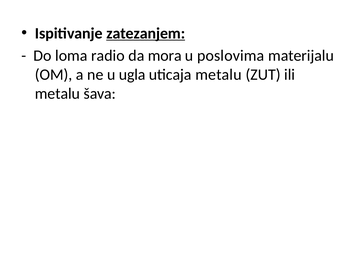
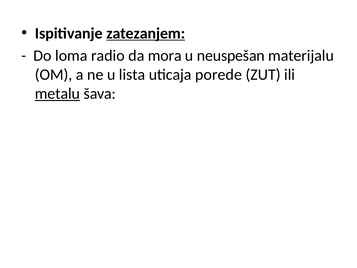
poslovima: poslovima -> neuspešan
ugla: ugla -> lista
uticaja metalu: metalu -> porede
metalu at (57, 94) underline: none -> present
